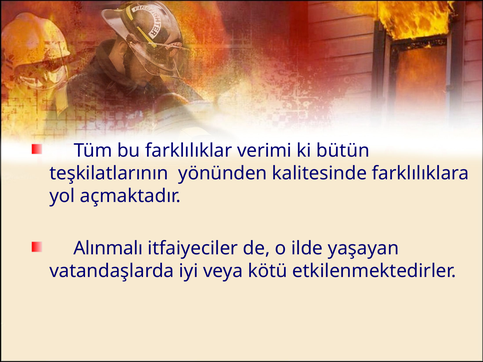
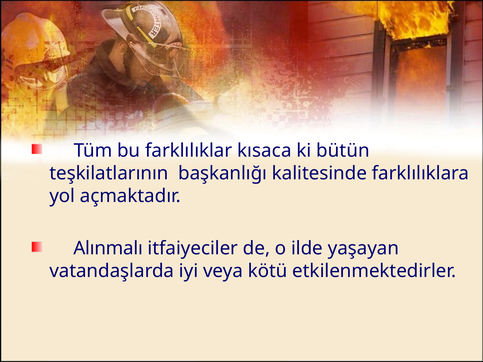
verimi: verimi -> kısaca
yönünden: yönünden -> başkanlığı
